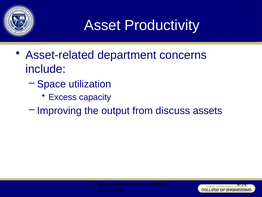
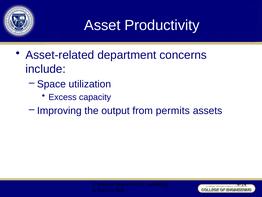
discuss: discuss -> permits
